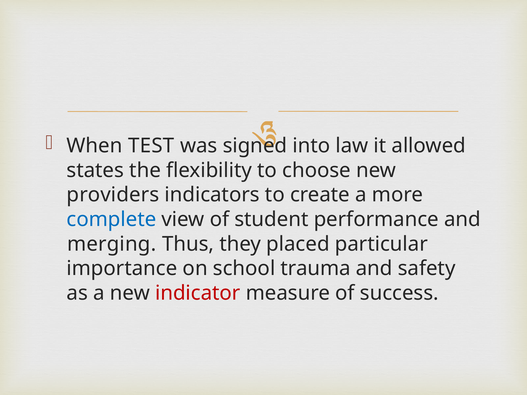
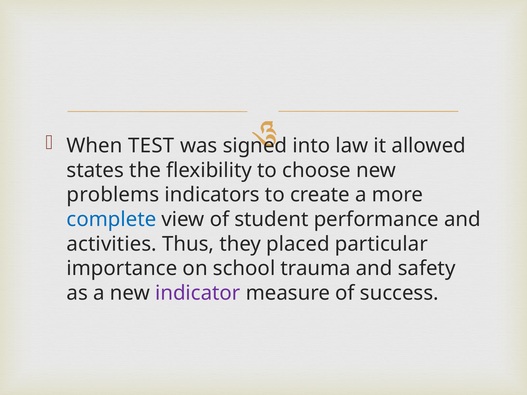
providers: providers -> problems
merging: merging -> activities
indicator colour: red -> purple
